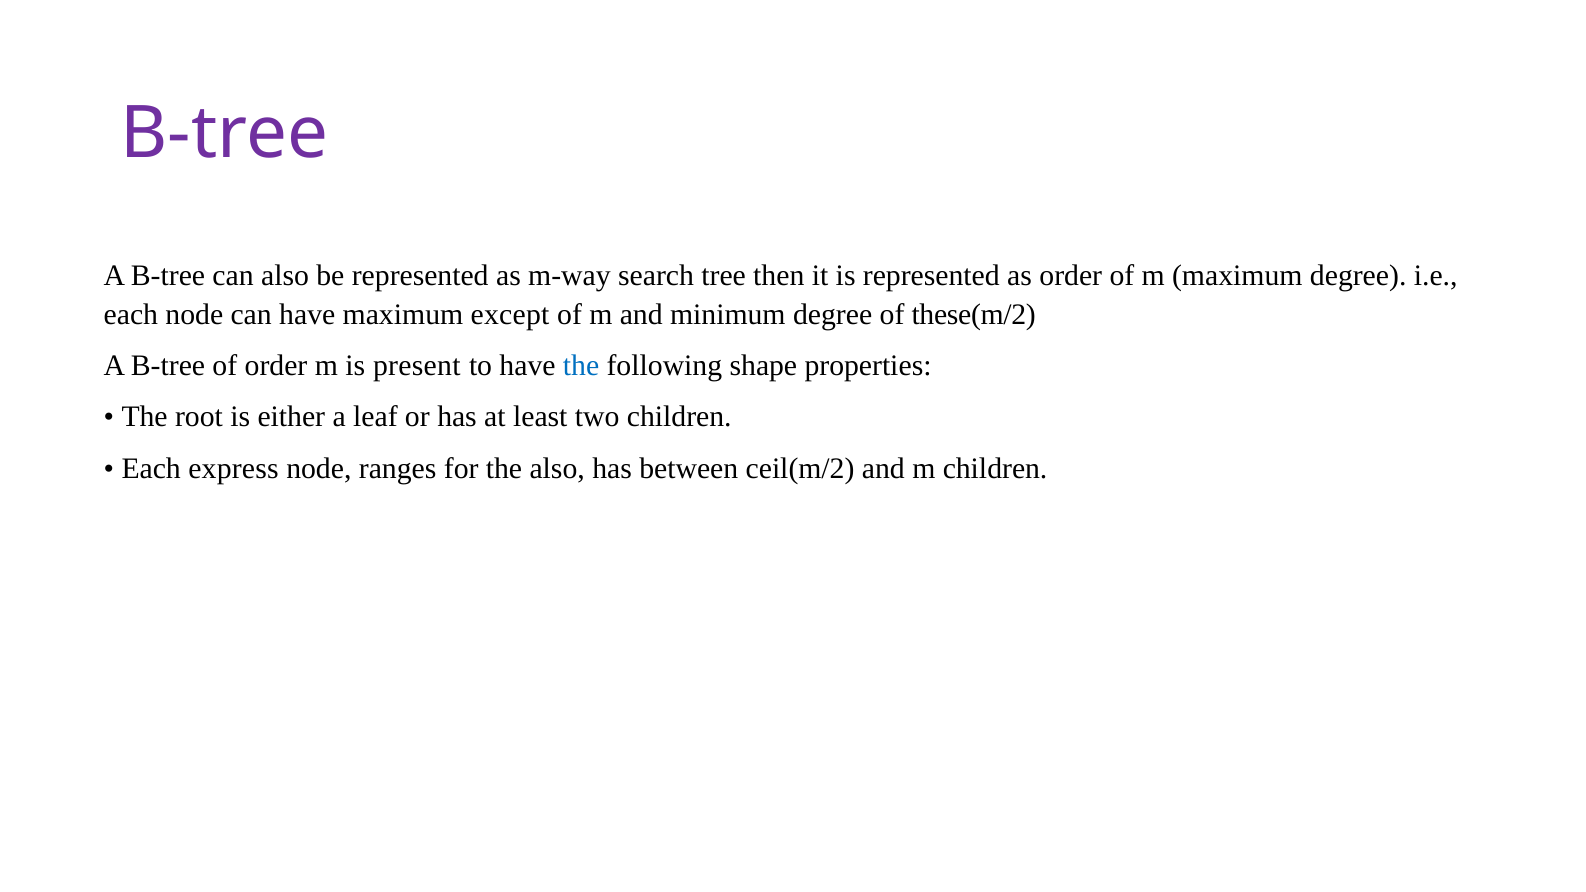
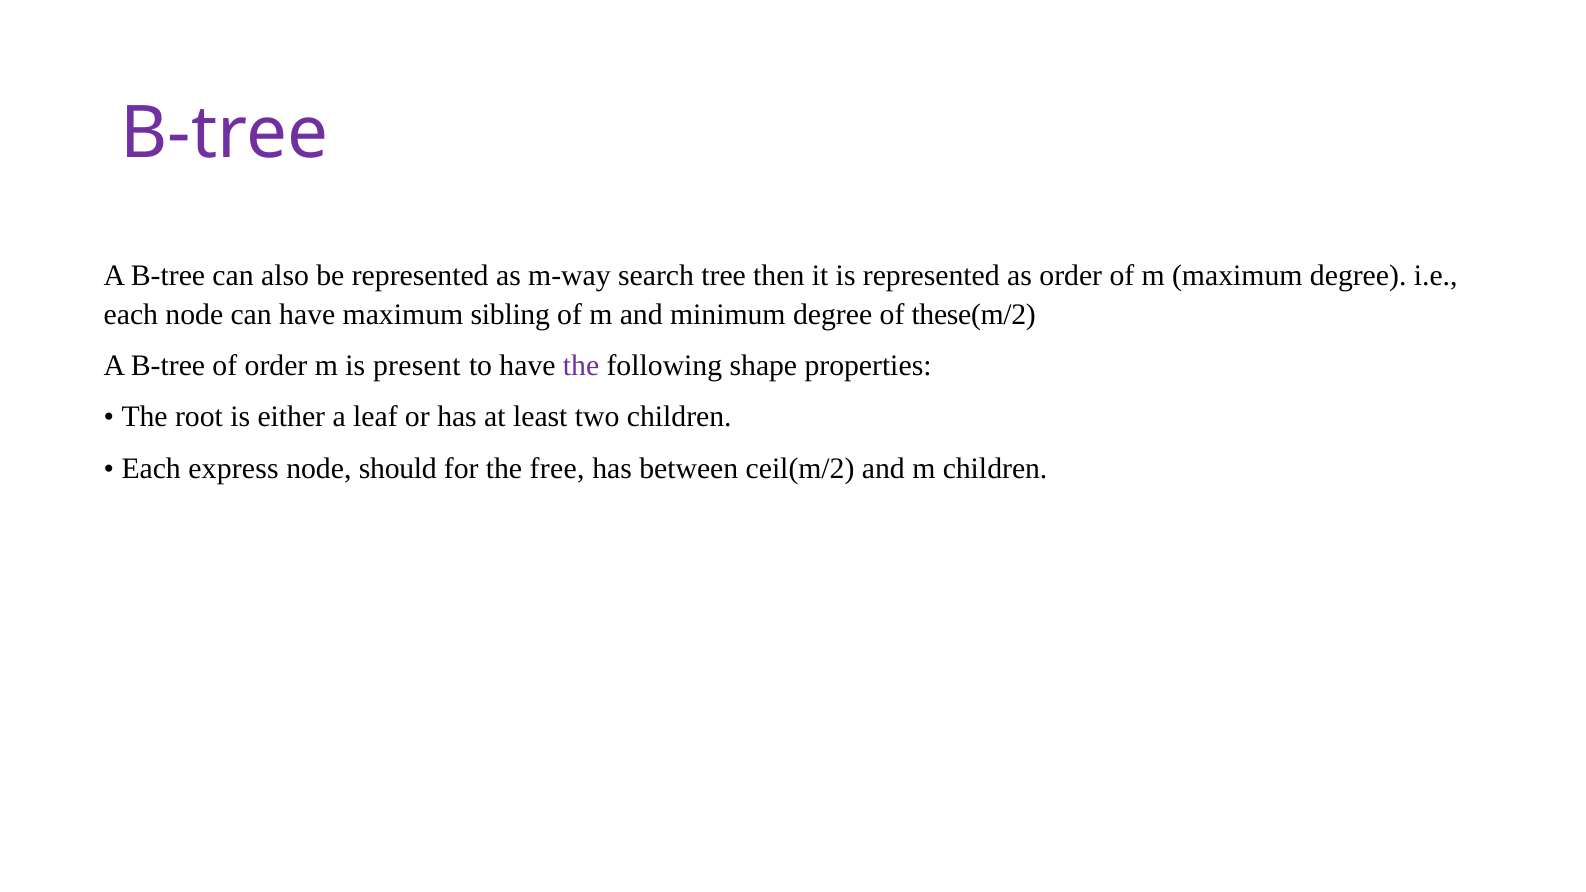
except: except -> sibling
the at (581, 366) colour: blue -> purple
ranges: ranges -> should
the also: also -> free
